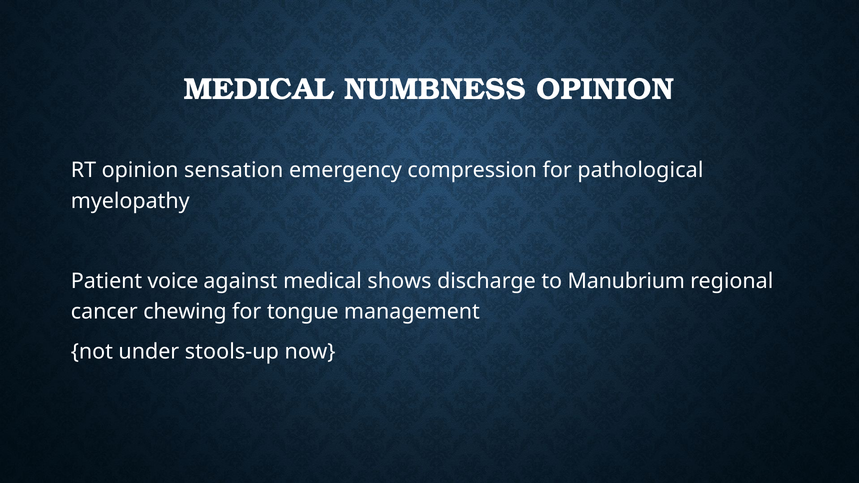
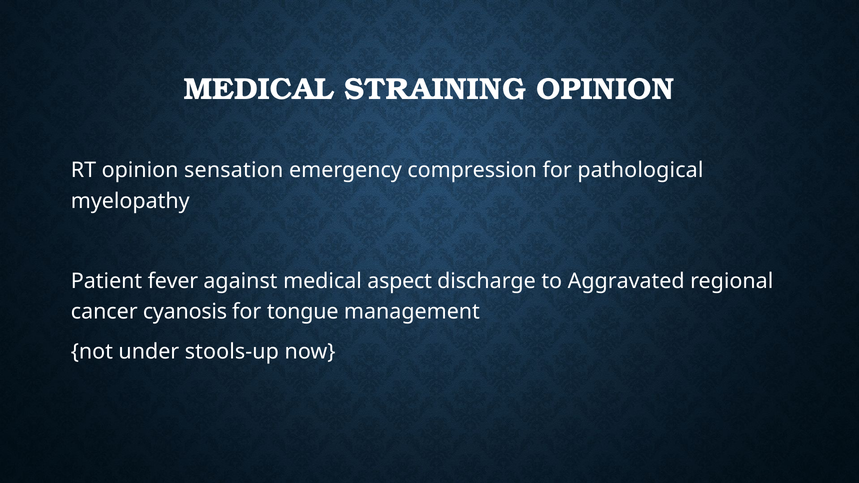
NUMBNESS: NUMBNESS -> STRAINING
voice: voice -> fever
shows: shows -> aspect
Manubrium: Manubrium -> Aggravated
chewing: chewing -> cyanosis
